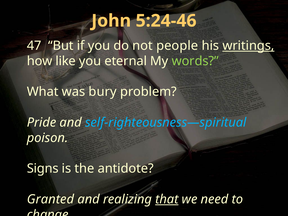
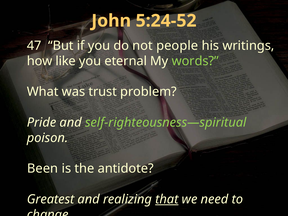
5:24-46: 5:24-46 -> 5:24-52
writings underline: present -> none
bury: bury -> trust
self-righteousness—spiritual colour: light blue -> light green
Signs: Signs -> Been
Granted: Granted -> Greatest
